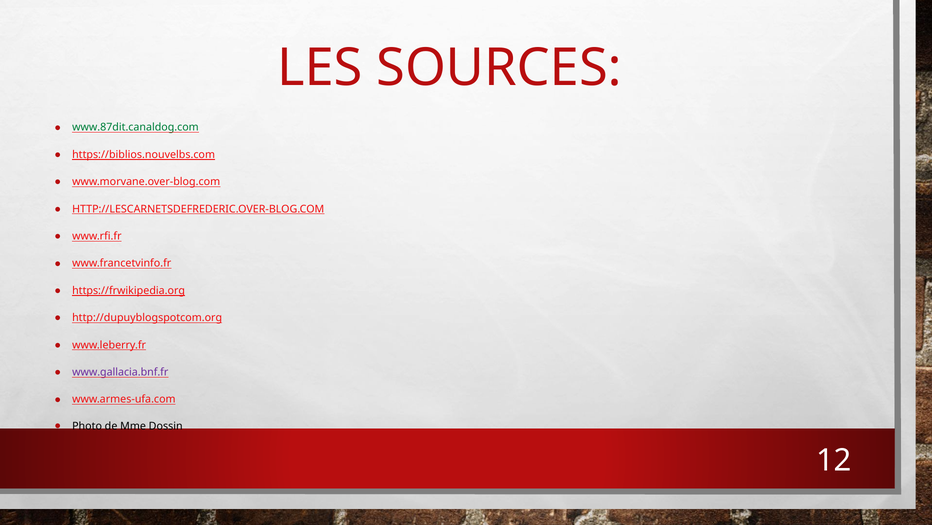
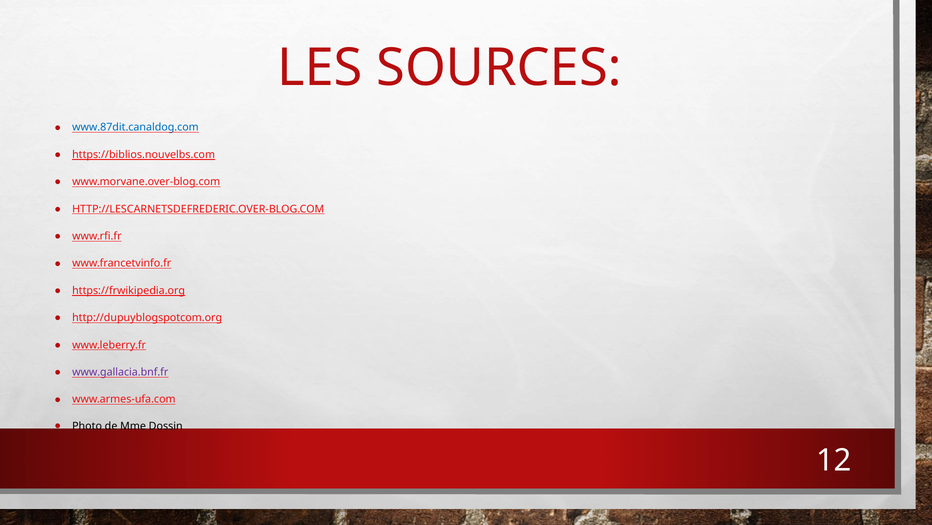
www.87dit.canaldog.com colour: green -> blue
